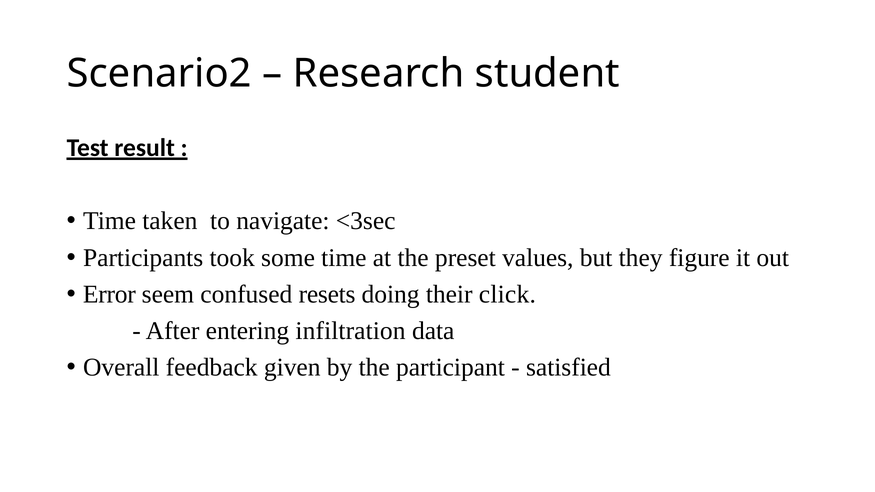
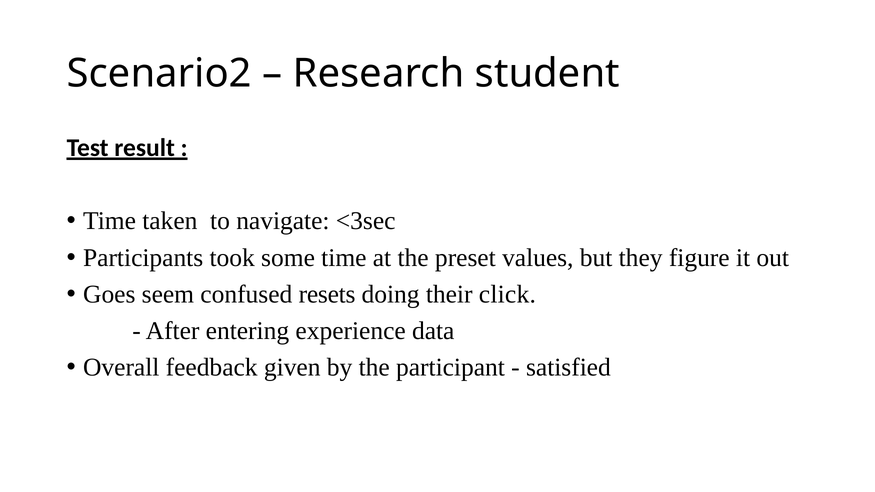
Error: Error -> Goes
infiltration: infiltration -> experience
